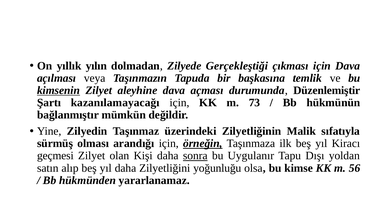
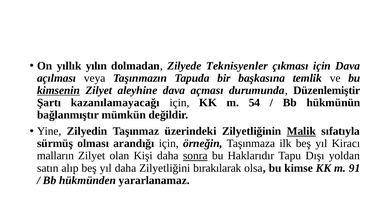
Gerçekleştiği: Gerçekleştiği -> Teknisyenler
73: 73 -> 54
Malik underline: none -> present
örneğin underline: present -> none
geçmesi: geçmesi -> malların
Uygulanır: Uygulanır -> Haklarıdır
yoğunluğu: yoğunluğu -> bırakılarak
56: 56 -> 91
